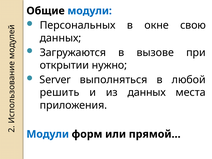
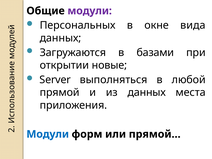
модули at (90, 11) colour: blue -> purple
свою: свою -> вида
вызове: вызове -> базами
нужно: нужно -> новые
решить: решить -> прямой
